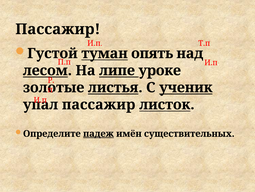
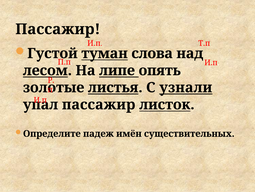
опять: опять -> слова
уроке: уроке -> опять
ученик: ученик -> узнали
падеж underline: present -> none
